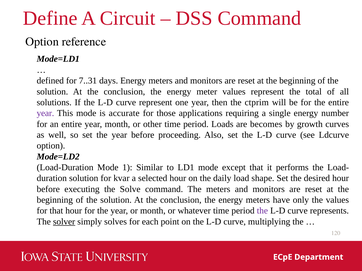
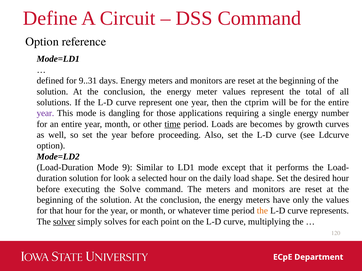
7..31: 7..31 -> 9..31
accurate: accurate -> dangling
time at (173, 124) underline: none -> present
1: 1 -> 9
kvar: kvar -> look
the at (262, 211) colour: purple -> orange
